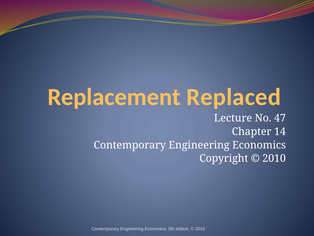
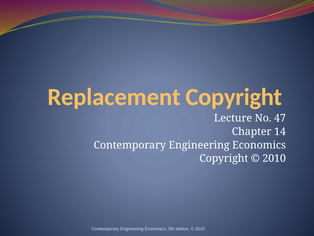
Replacement Replaced: Replaced -> Copyright
